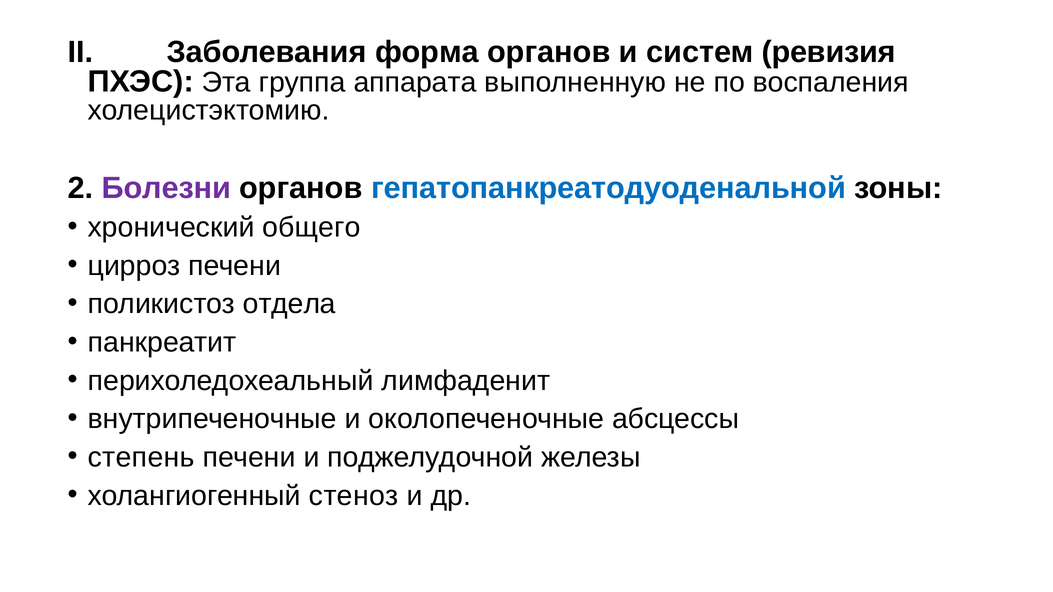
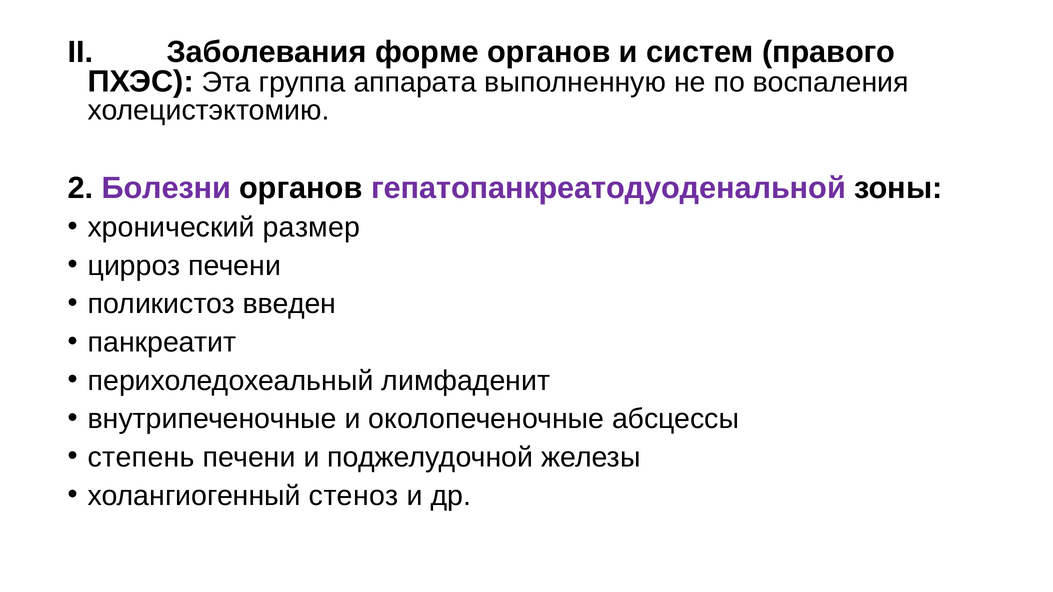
форма: форма -> форме
ревизия: ревизия -> правого
гепатопанкреатодуоденальной colour: blue -> purple
общего: общего -> размер
отдела: отдела -> введен
